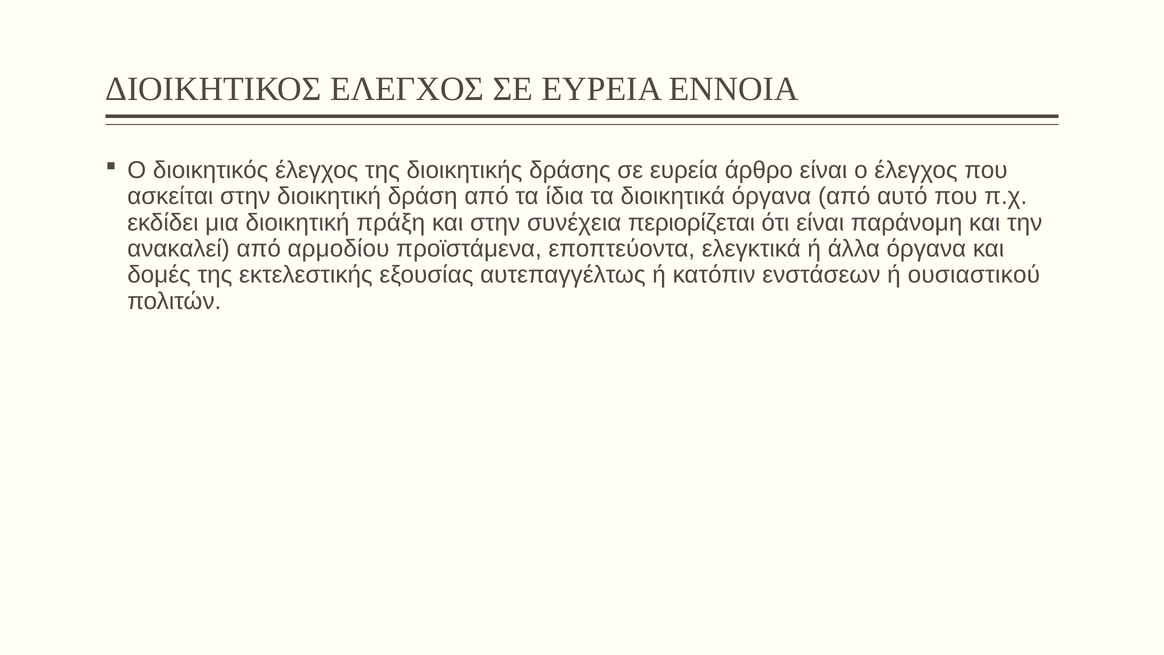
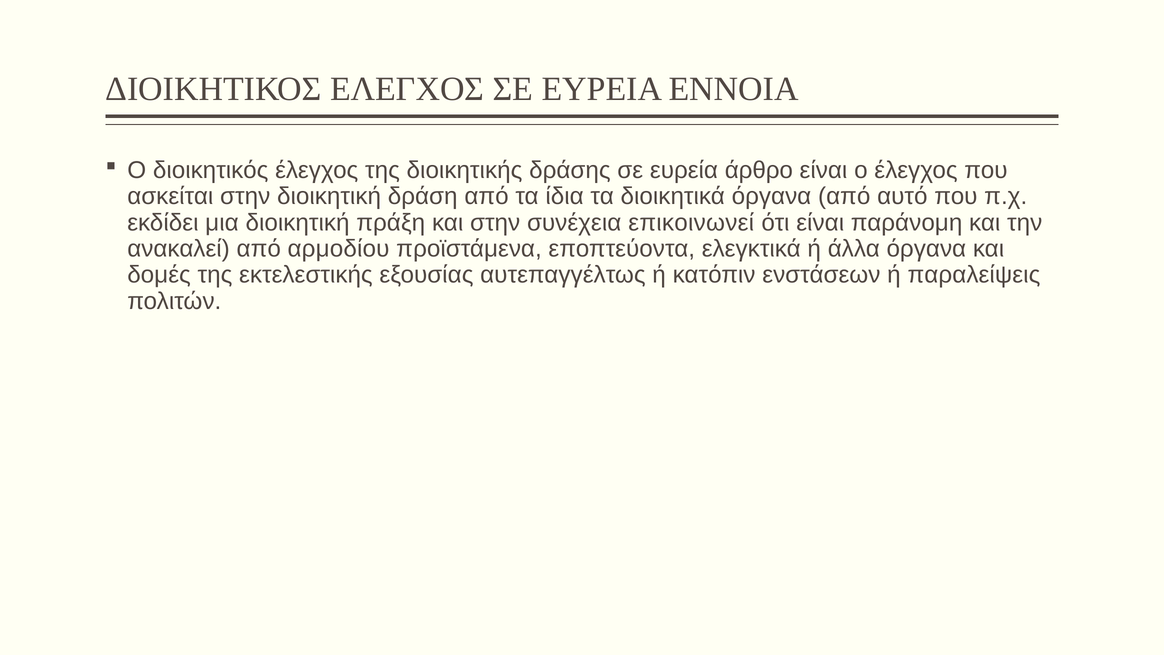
περιορίζεται: περιορίζεται -> επικοινωνεί
ουσιαστικού: ουσιαστικού -> παραλείψεις
